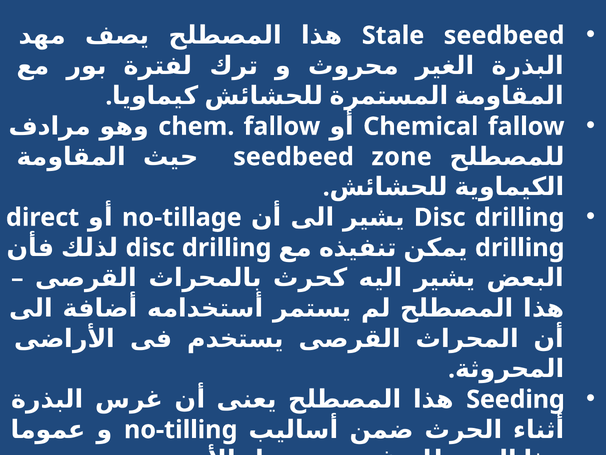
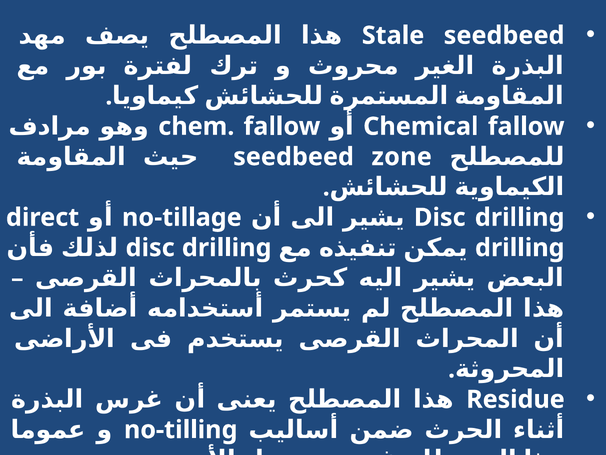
Seeding: Seeding -> Residue
